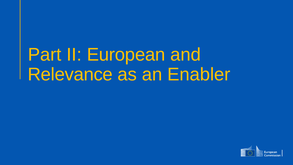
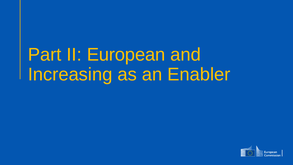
Relevance: Relevance -> Increasing
